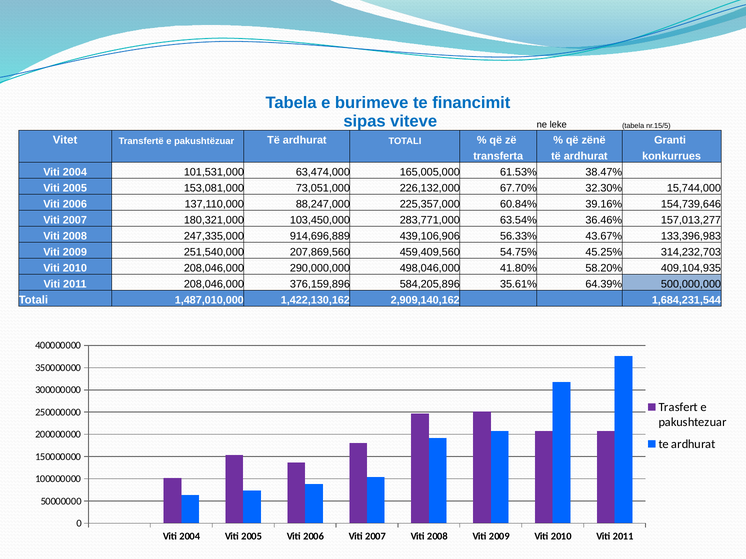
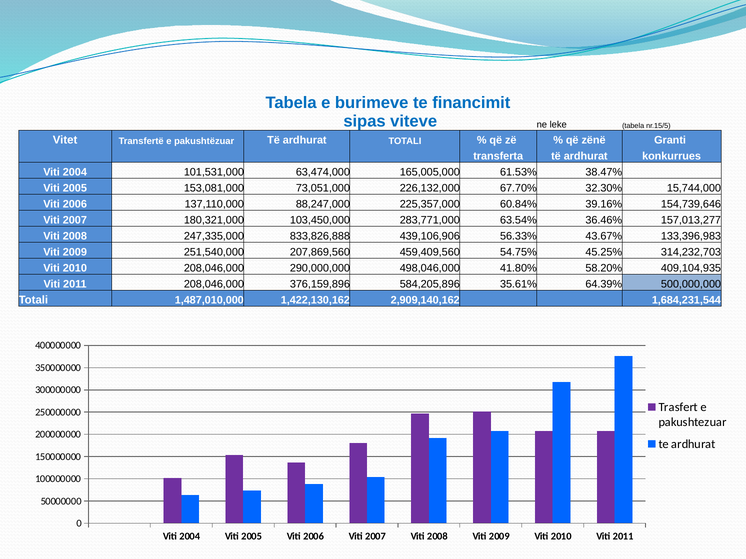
914,696,889: 914,696,889 -> 833,826,888
